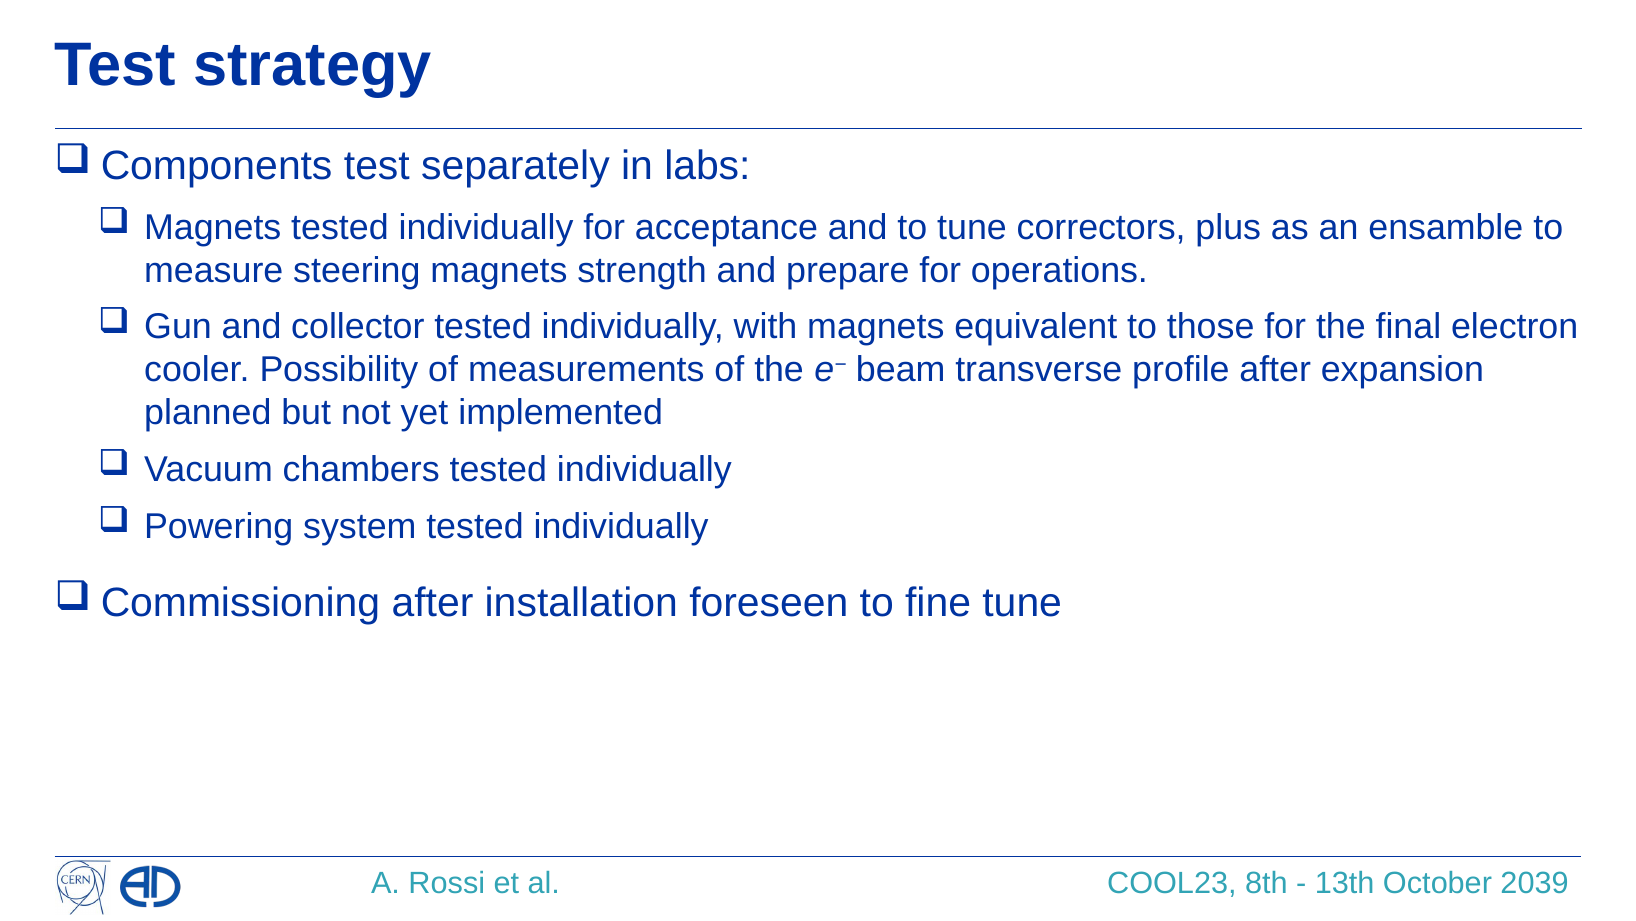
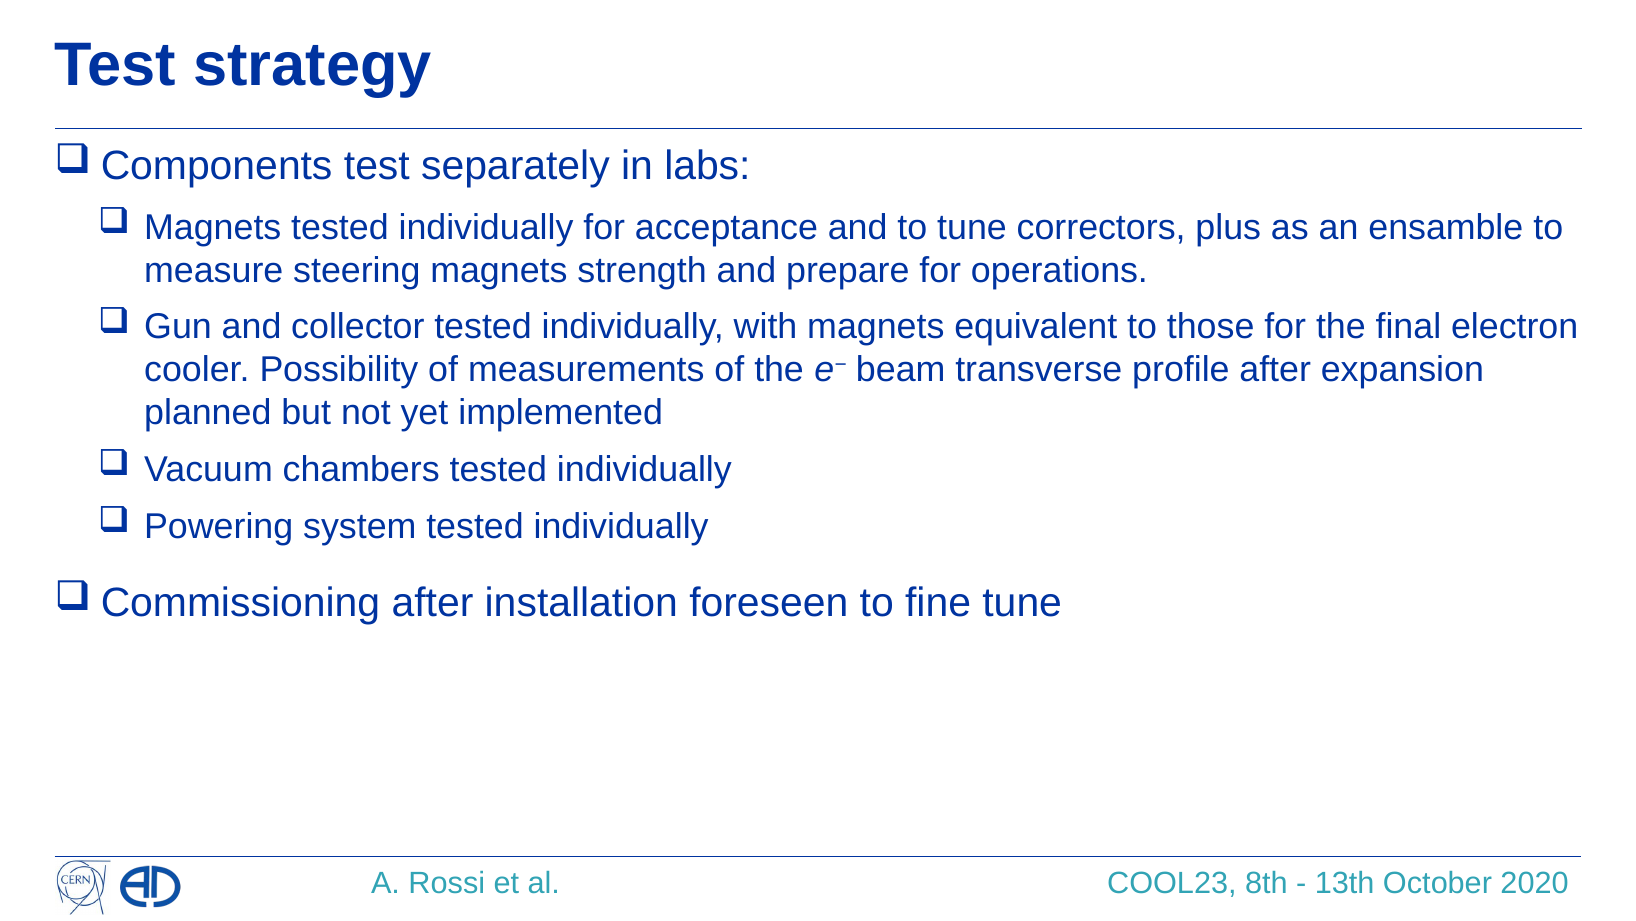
2039: 2039 -> 2020
